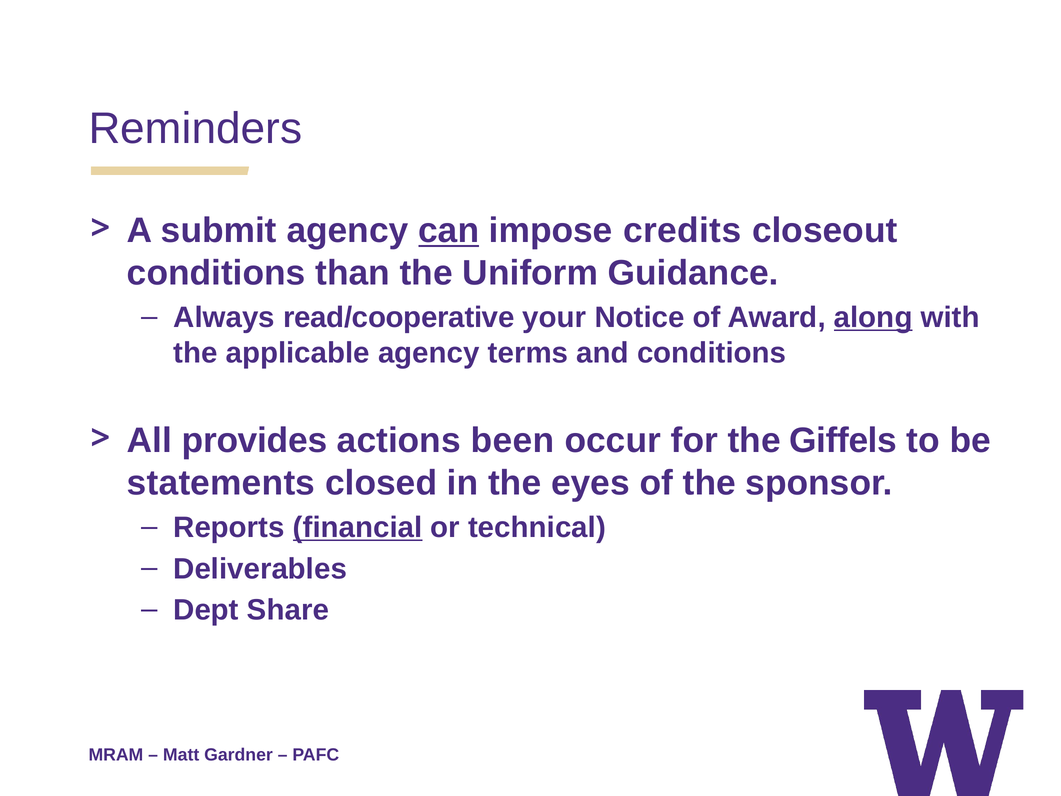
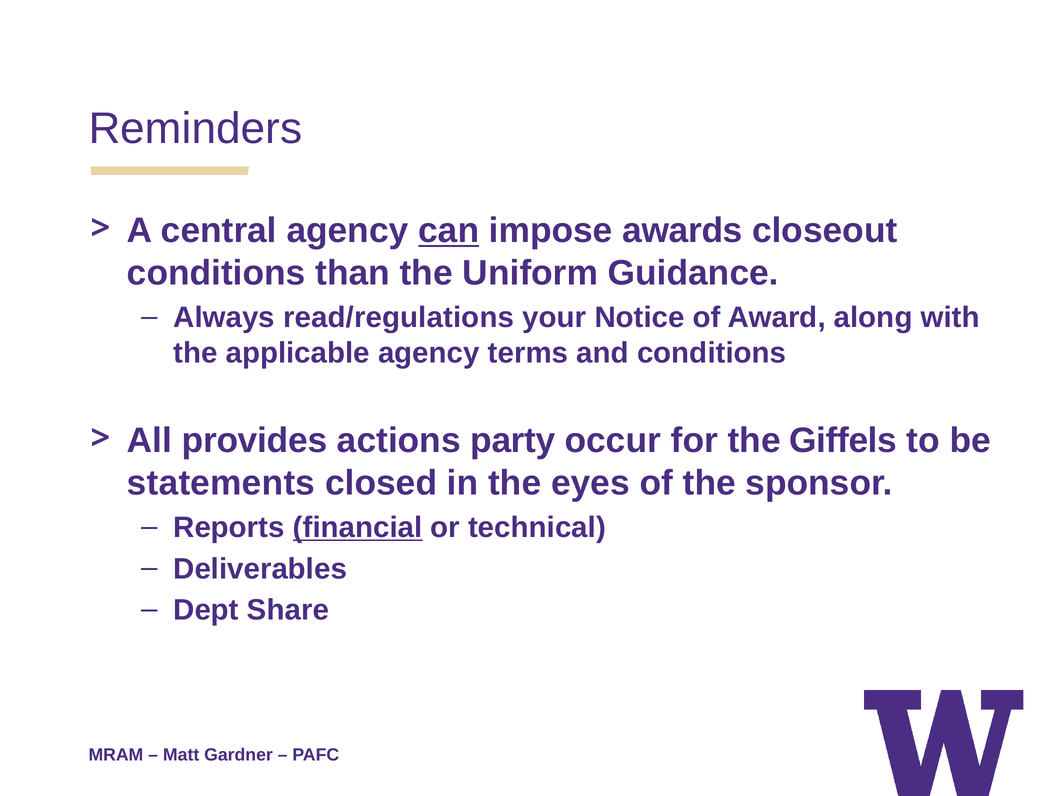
submit: submit -> central
credits: credits -> awards
read/cooperative: read/cooperative -> read/regulations
along underline: present -> none
been: been -> party
